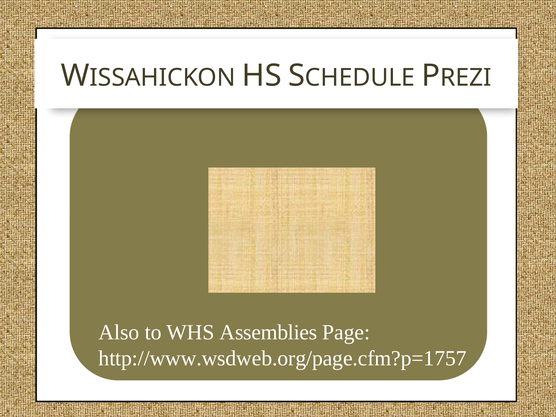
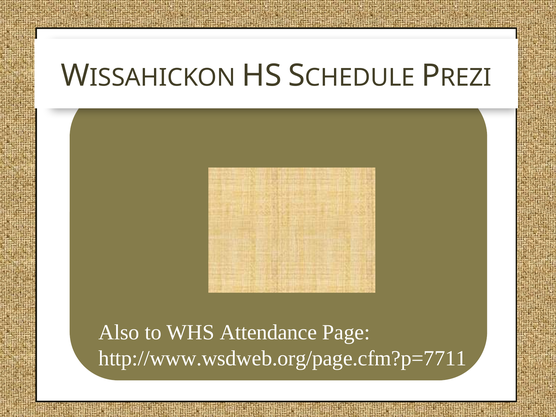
Assemblies: Assemblies -> Attendance
http://www.wsdweb.org/page.cfm?p=1757: http://www.wsdweb.org/page.cfm?p=1757 -> http://www.wsdweb.org/page.cfm?p=7711
